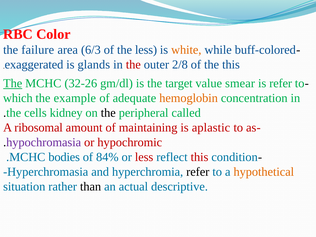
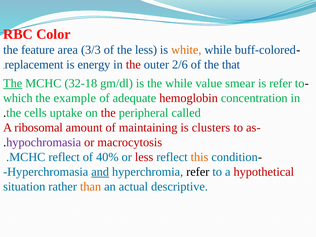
failure: failure -> feature
6/3: 6/3 -> 3/3
exaggerated: exaggerated -> replacement
glands: glands -> energy
2/8: 2/8 -> 2/6
the this: this -> that
32-26: 32-26 -> 32-18
the target: target -> while
hemoglobin colour: orange -> red
kidney: kidney -> uptake
the at (108, 113) colour: black -> red
aplastic: aplastic -> clusters
hypochromic: hypochromic -> macrocytosis
MCHC bodies: bodies -> reflect
84%: 84% -> 40%
this at (200, 157) colour: red -> orange
and underline: none -> present
hypothetical colour: orange -> red
than colour: black -> orange
